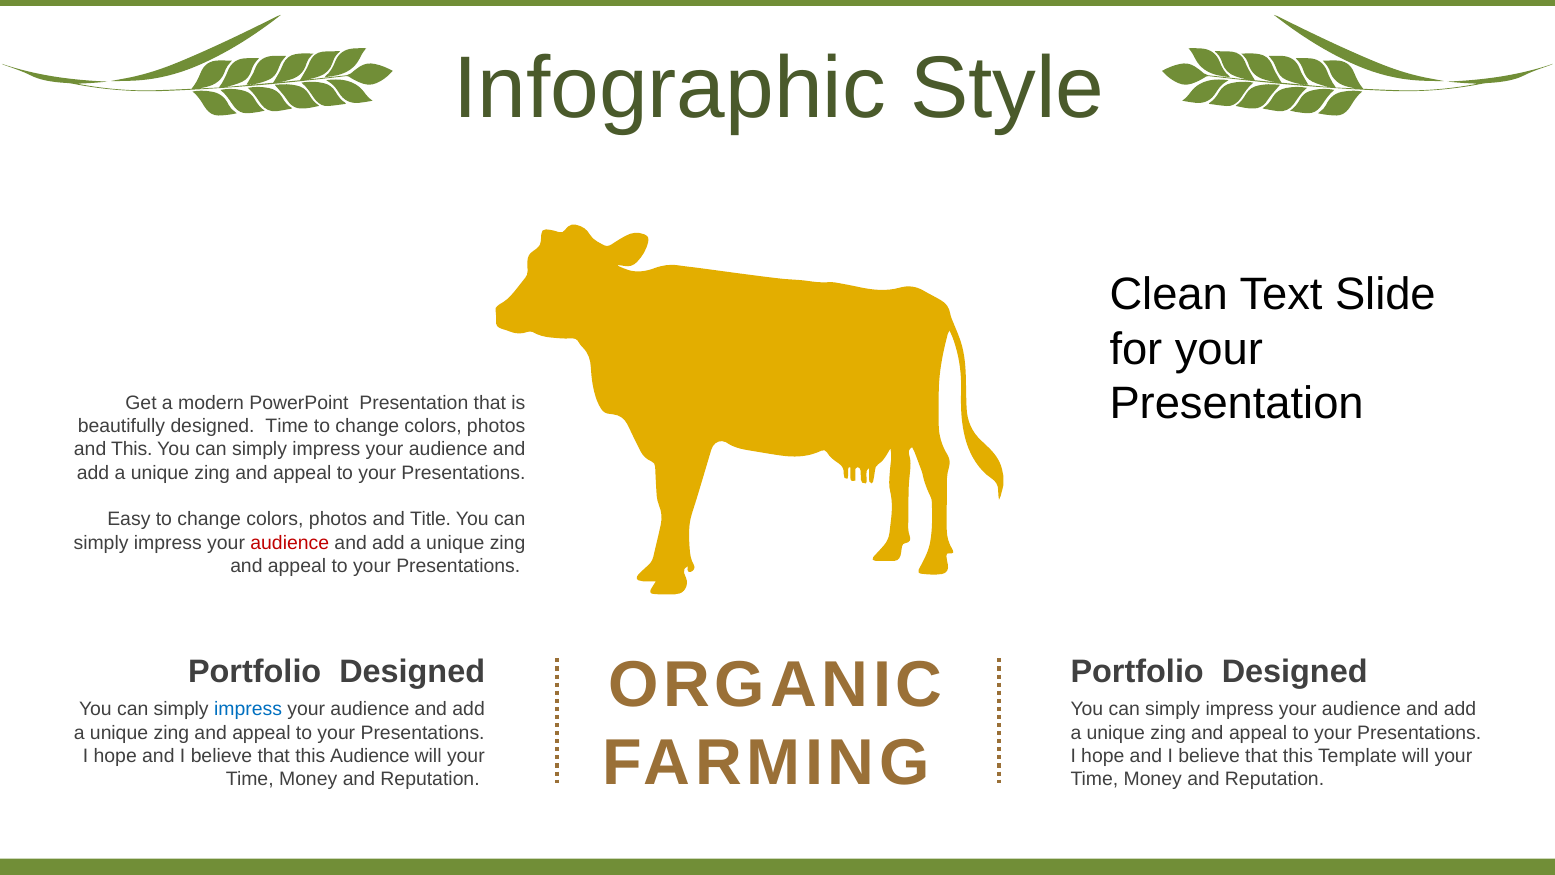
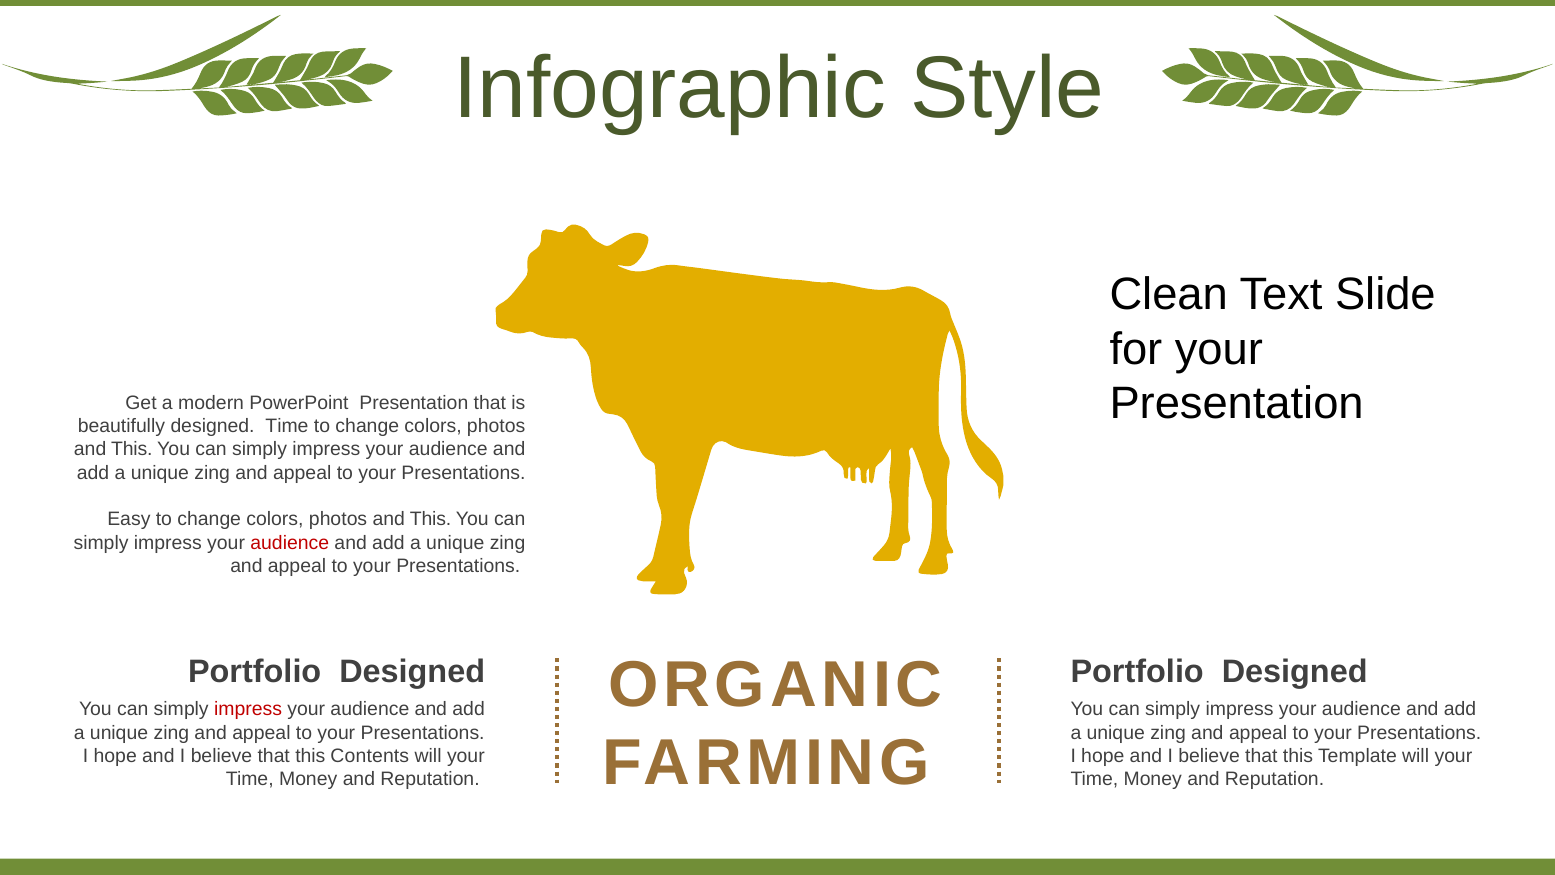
Title at (431, 519): Title -> This
impress at (248, 709) colour: blue -> red
this Audience: Audience -> Contents
